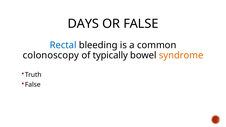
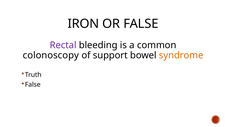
DAYS: DAYS -> IRON
Rectal colour: blue -> purple
typically: typically -> support
